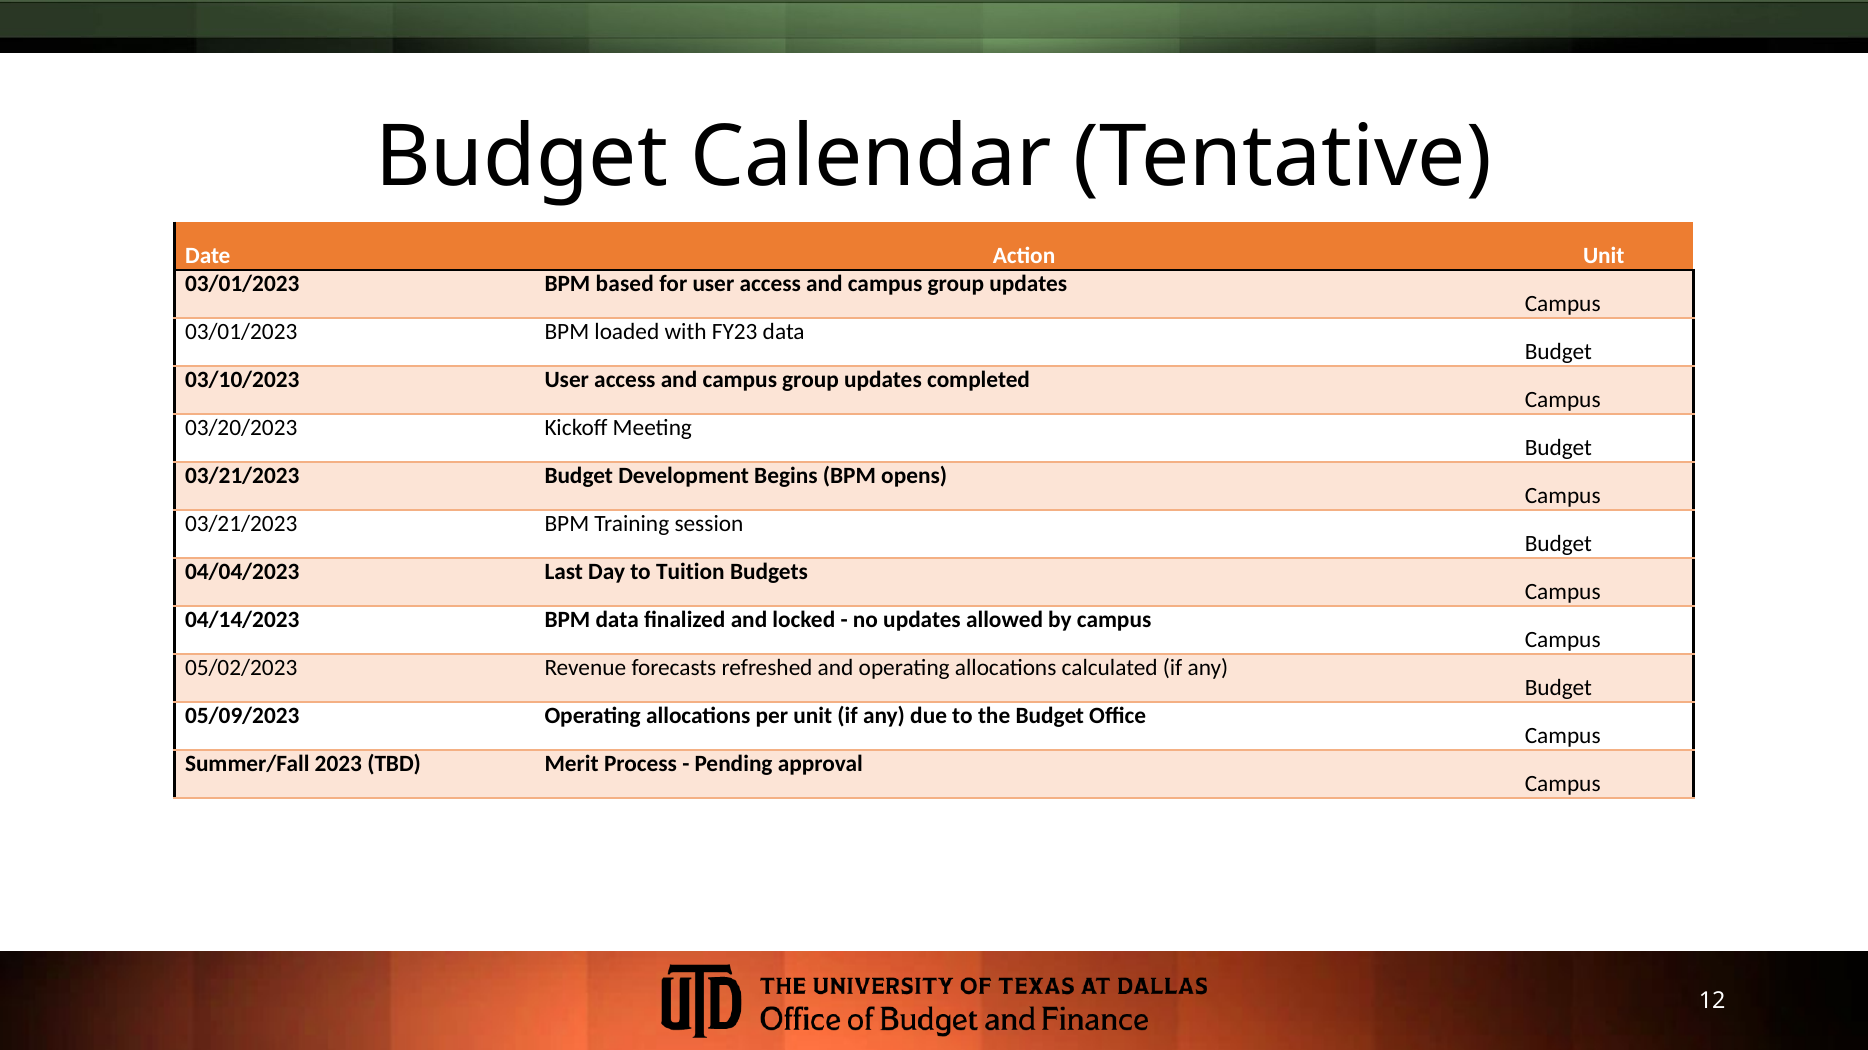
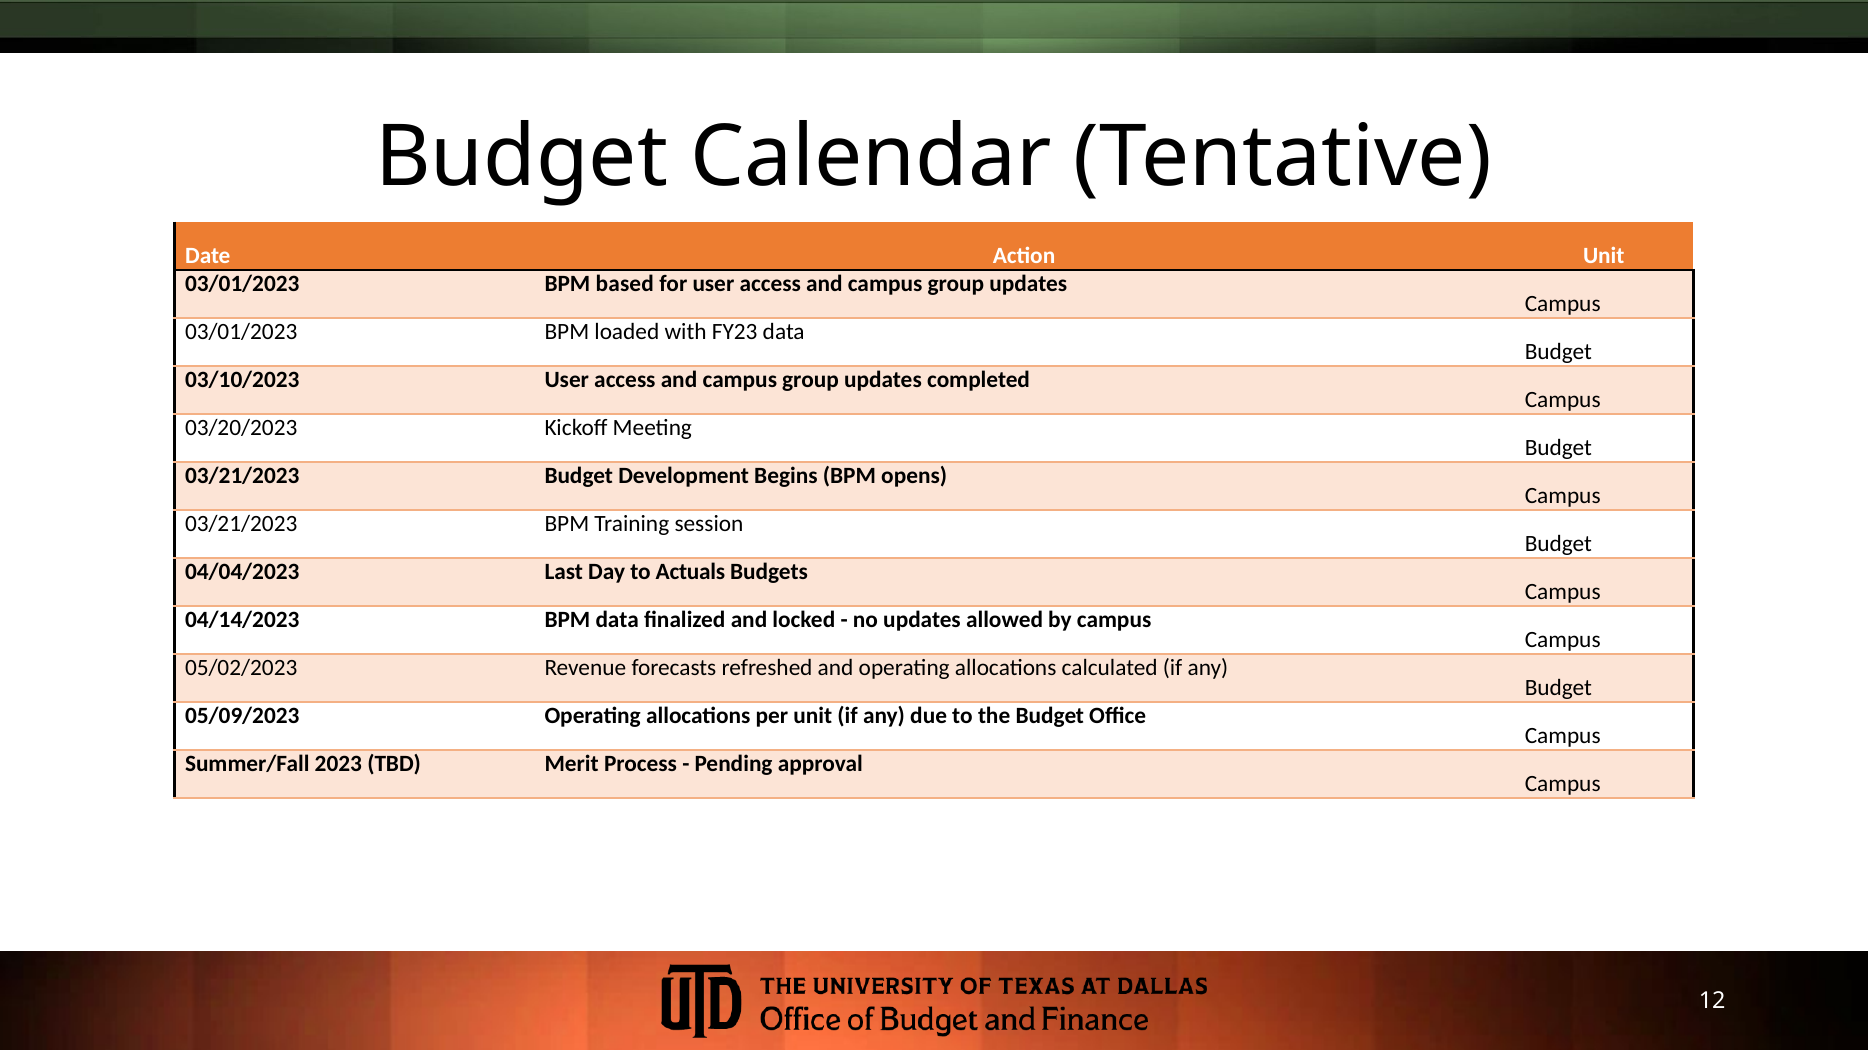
Tuition: Tuition -> Actuals
